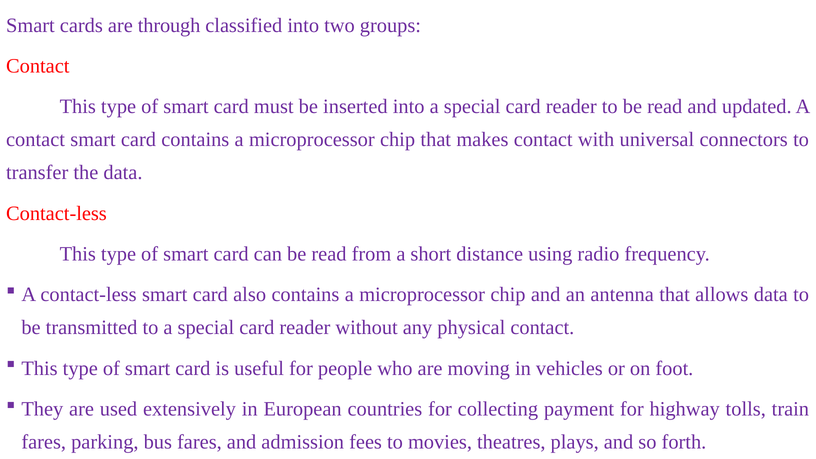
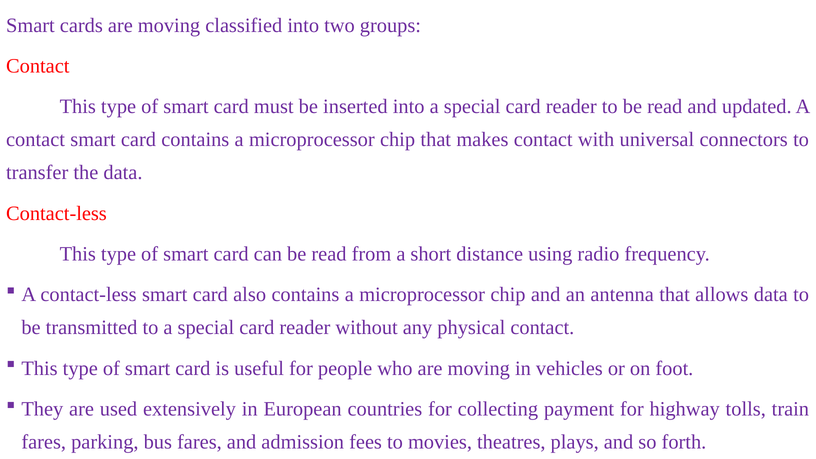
cards are through: through -> moving
